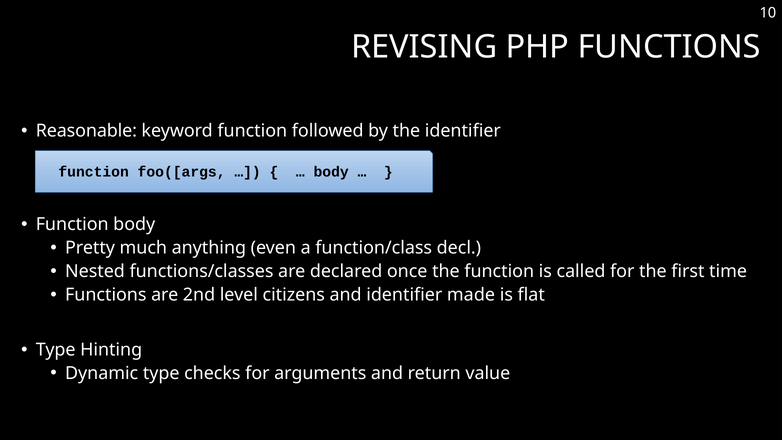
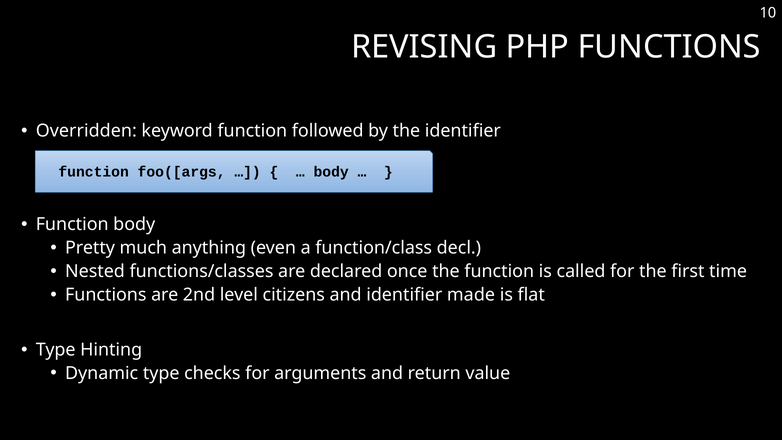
Reasonable: Reasonable -> Overridden
